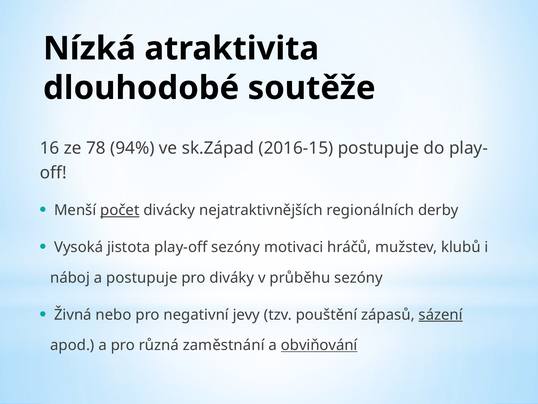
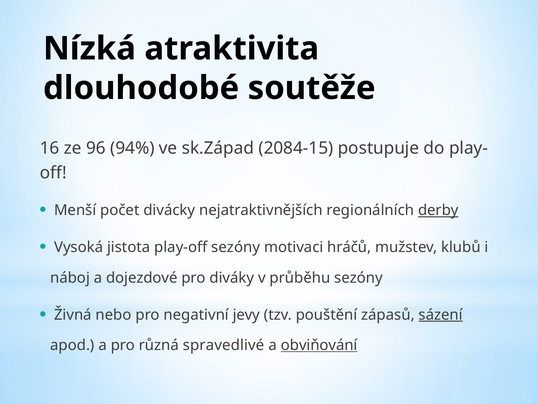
78: 78 -> 96
2016-15: 2016-15 -> 2084-15
počet underline: present -> none
derby underline: none -> present
a postupuje: postupuje -> dojezdové
zaměstnání: zaměstnání -> spravedlivé
